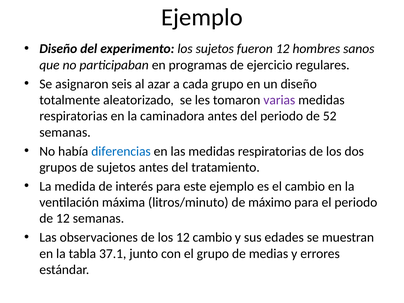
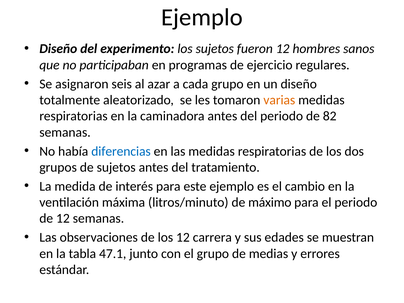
varias colour: purple -> orange
52: 52 -> 82
12 cambio: cambio -> carrera
37.1: 37.1 -> 47.1
